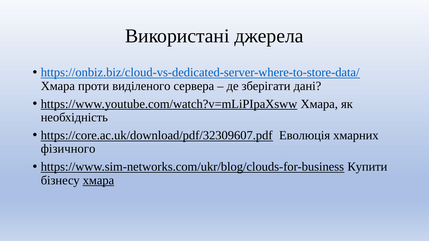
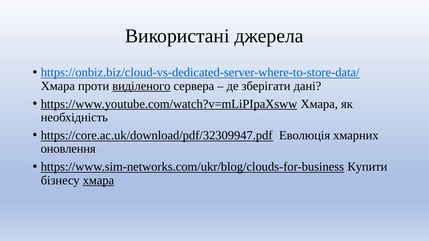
виділеного underline: none -> present
https://core.ac.uk/download/pdf/32309607.pdf: https://core.ac.uk/download/pdf/32309607.pdf -> https://core.ac.uk/download/pdf/32309947.pdf
фізичного: фізичного -> оновлення
